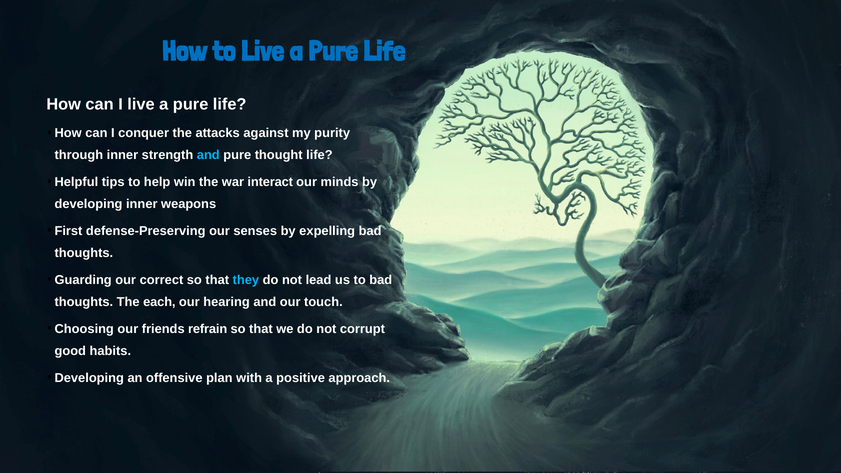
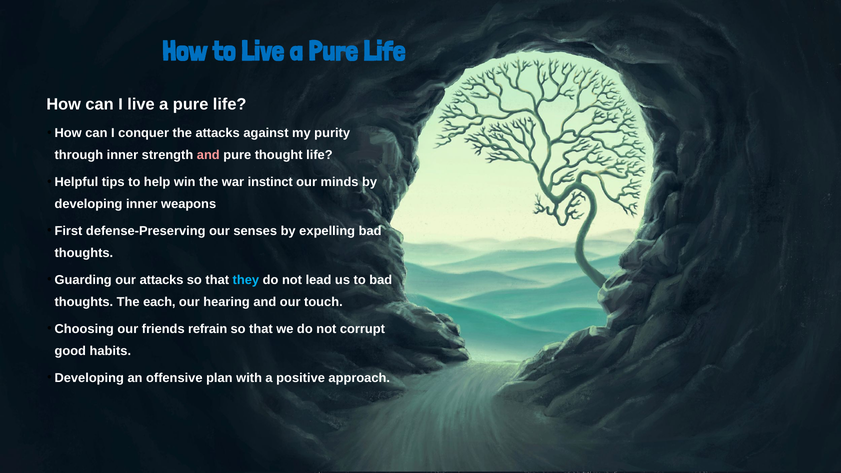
and at (208, 155) colour: light blue -> pink
interact: interact -> instinct
our correct: correct -> attacks
